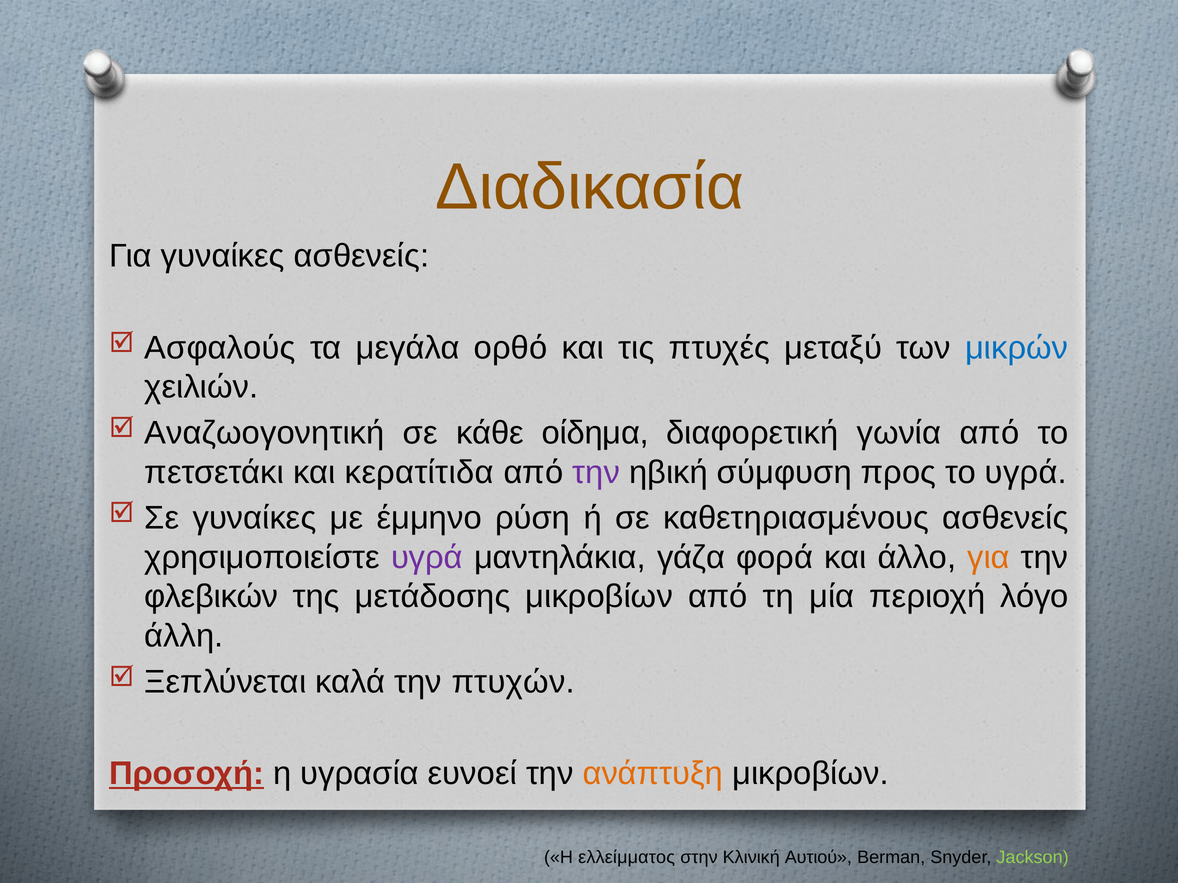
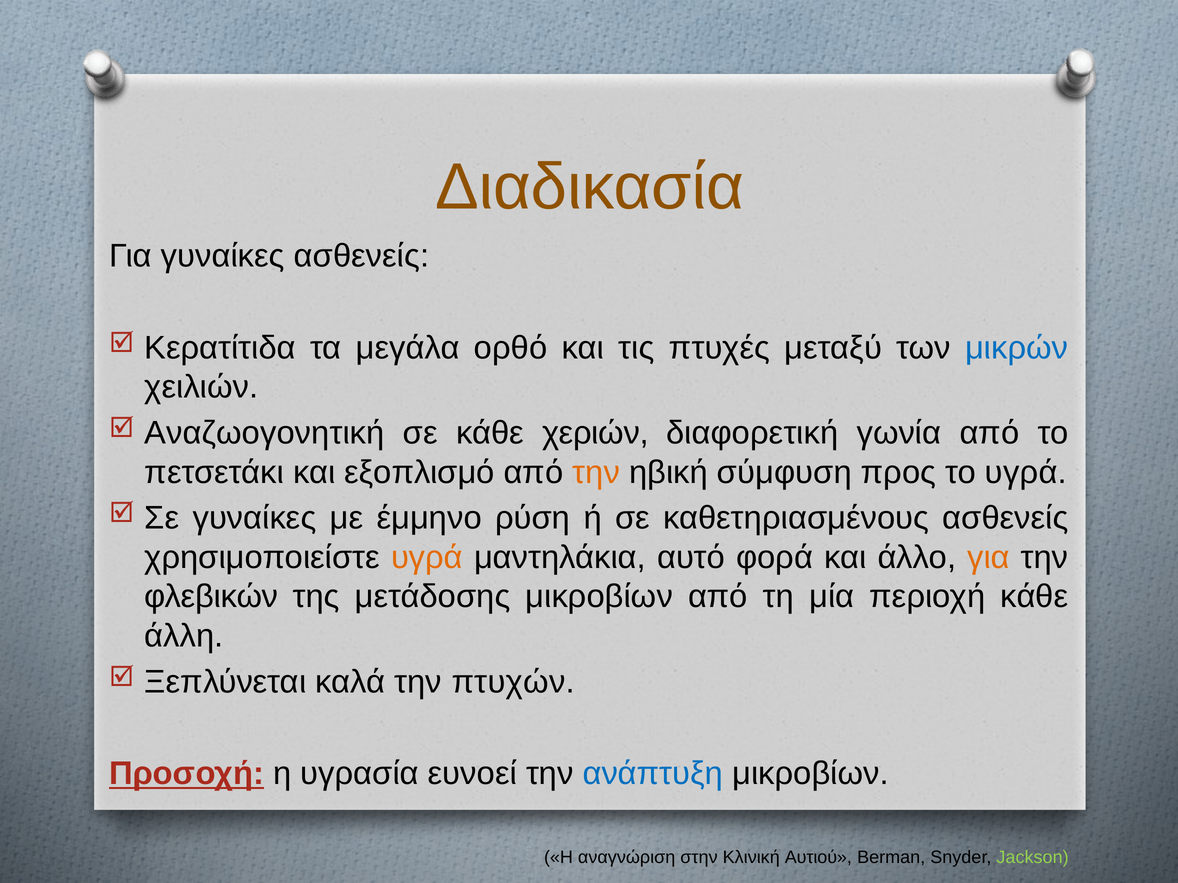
Ασφαλούς: Ασφαλούς -> Κερατίτιδα
οίδημα: οίδημα -> χεριών
κερατίτιδα: κερατίτιδα -> εξοπλισμό
την at (596, 472) colour: purple -> orange
υγρά at (427, 558) colour: purple -> orange
γάζα: γάζα -> αυτό
περιοχή λόγο: λόγο -> κάθε
ανάπτυξη colour: orange -> blue
ελλείμματος: ελλείμματος -> αναγνώριση
